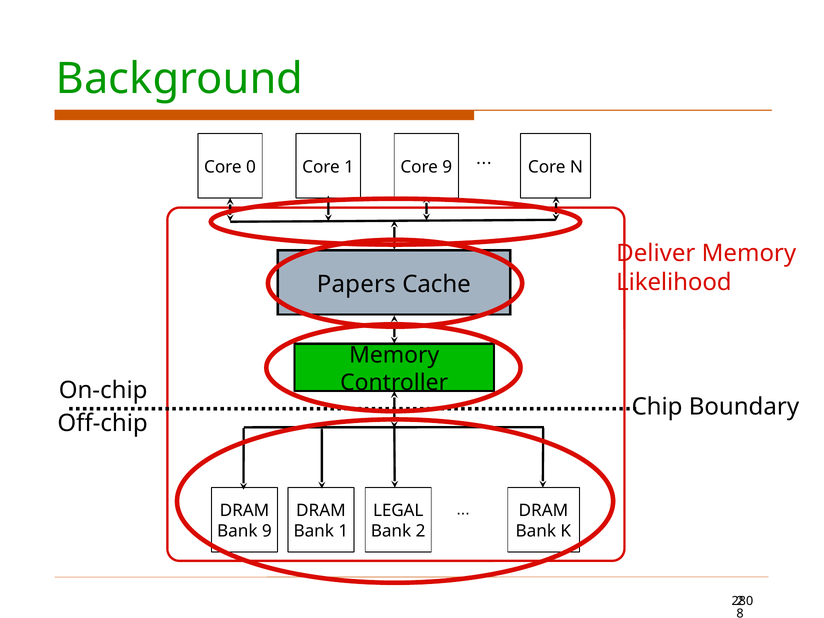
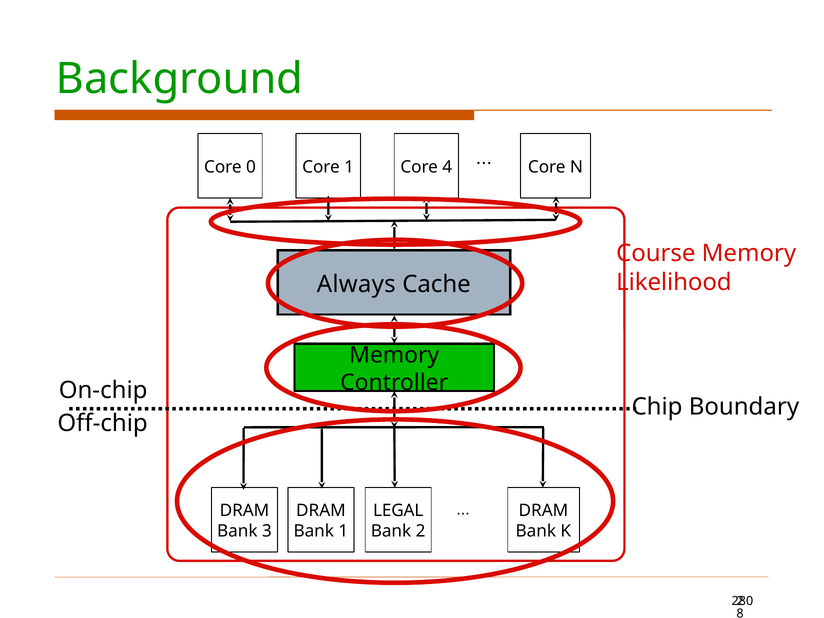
Core 9: 9 -> 4
Deliver: Deliver -> Course
Papers: Papers -> Always
Bank 9: 9 -> 3
